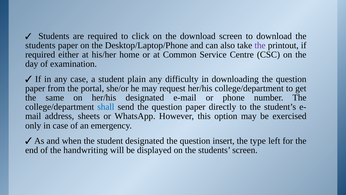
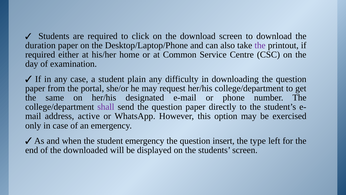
students at (40, 45): students -> duration
shall colour: blue -> purple
sheets: sheets -> active
student designated: designated -> emergency
handwriting: handwriting -> downloaded
